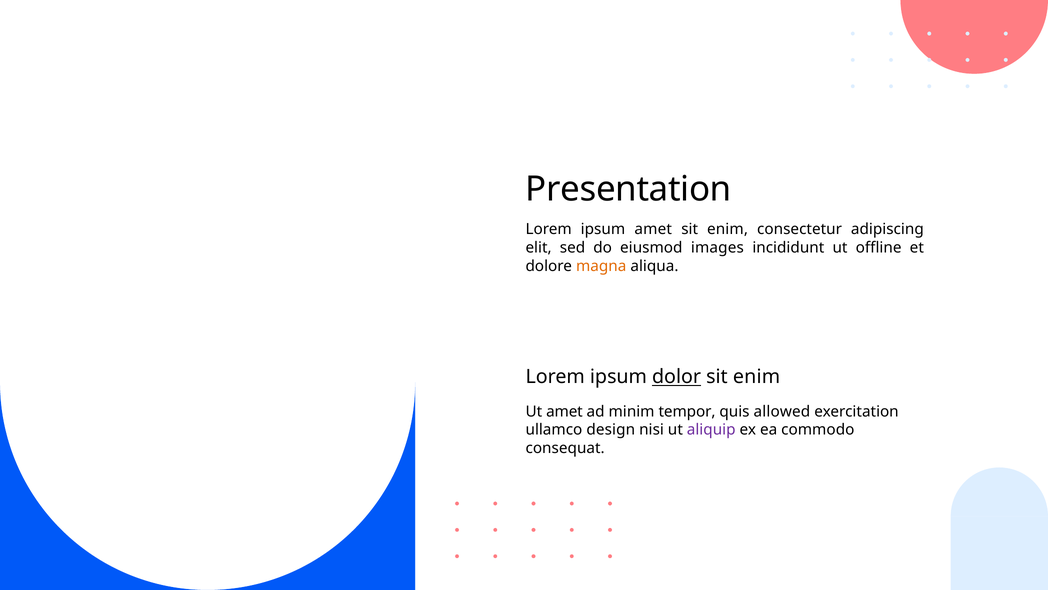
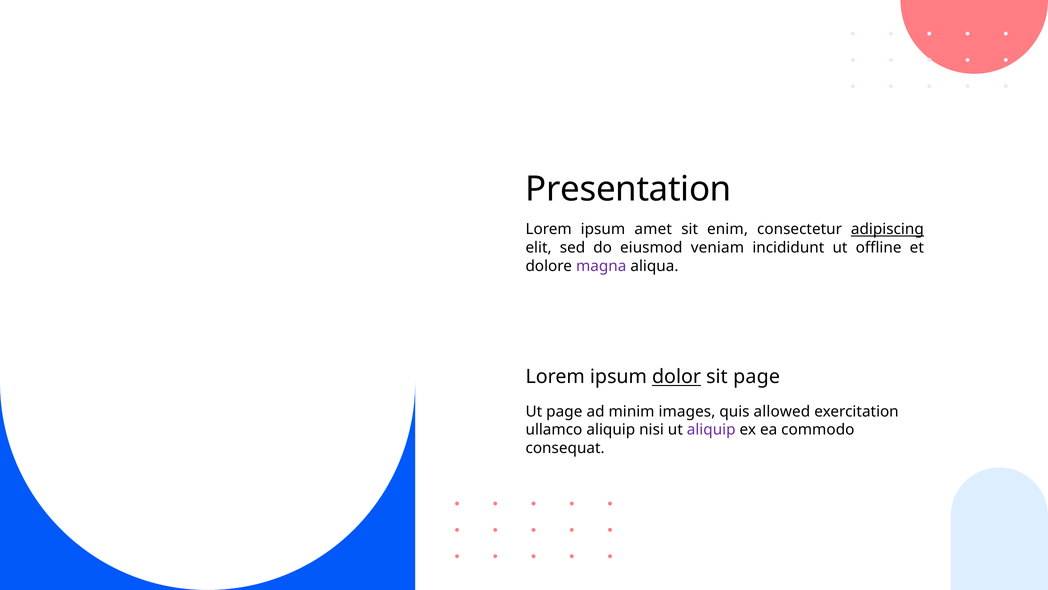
adipiscing underline: none -> present
images: images -> veniam
magna colour: orange -> purple
enim at (757, 377): enim -> page
Ut amet: amet -> page
tempor: tempor -> images
ullamco design: design -> aliquip
